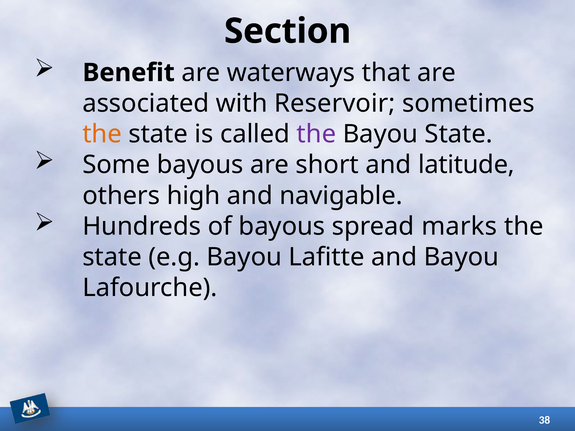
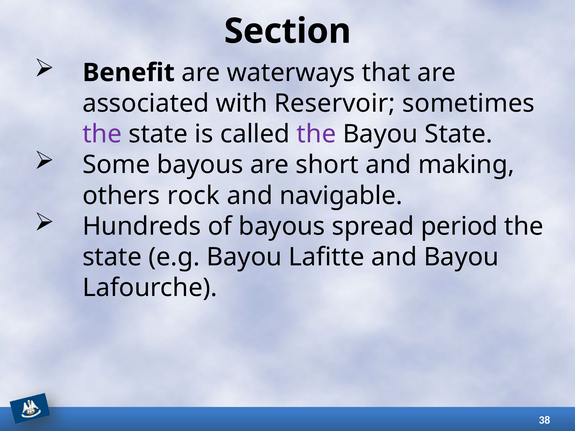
the at (102, 134) colour: orange -> purple
latitude: latitude -> making
high: high -> rock
marks: marks -> period
